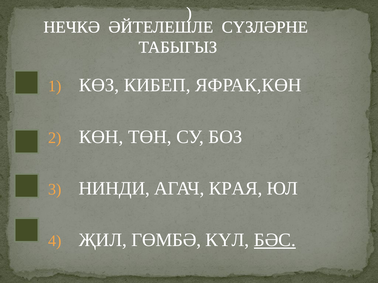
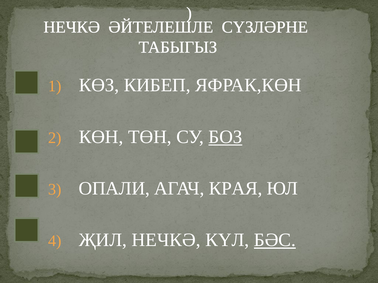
БОЗ underline: none -> present
НИНДИ: НИНДИ -> ОПАЛИ
ҖИЛ ГӨМБӘ: ГӨМБӘ -> НЕЧКӘ
